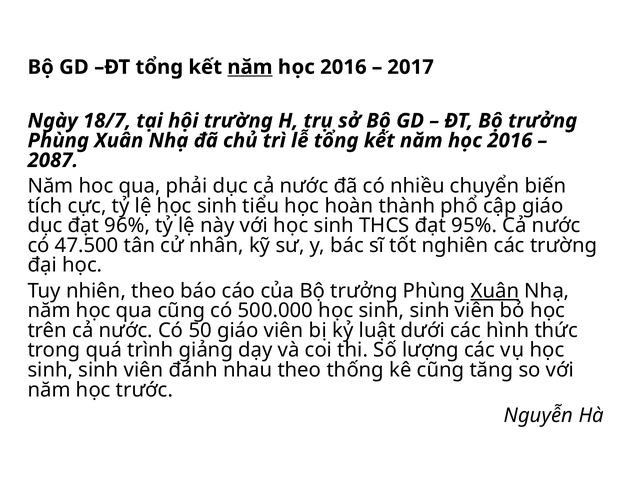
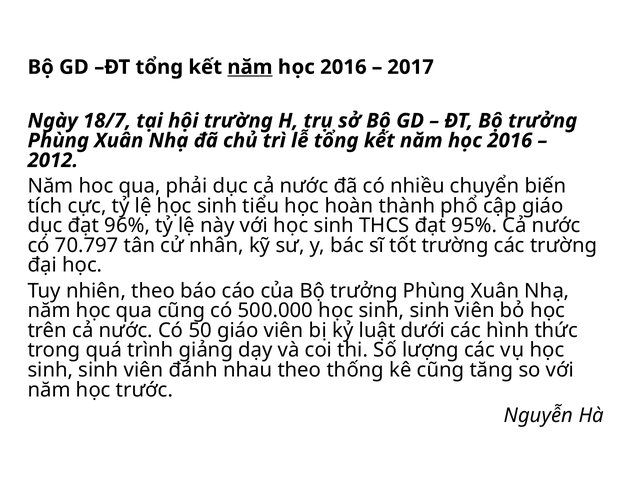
2087: 2087 -> 2012
47.500: 47.500 -> 70.797
tốt nghiên: nghiên -> trường
Xuân at (495, 291) underline: present -> none
